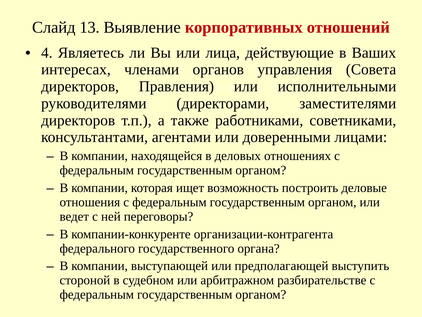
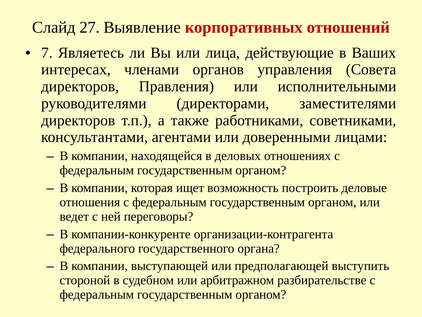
13: 13 -> 27
4: 4 -> 7
